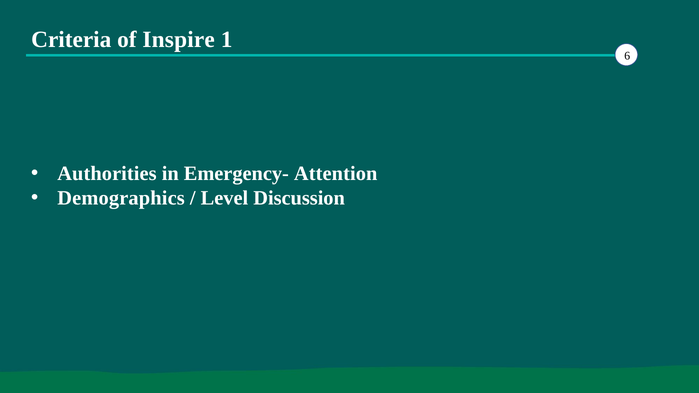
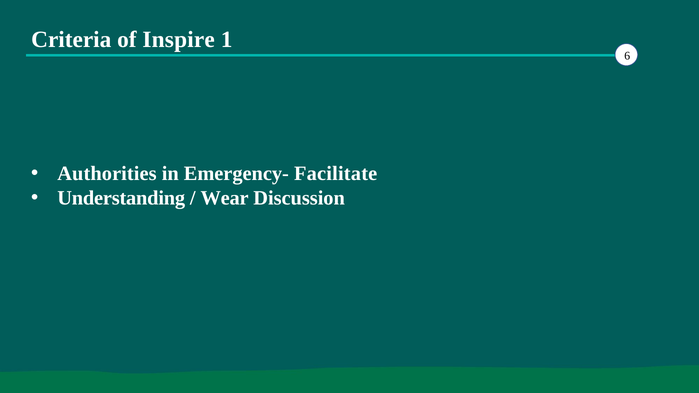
Attention: Attention -> Facilitate
Demographics: Demographics -> Understanding
Level: Level -> Wear
